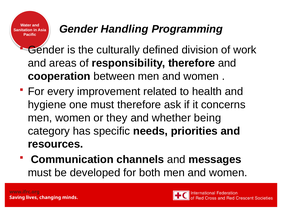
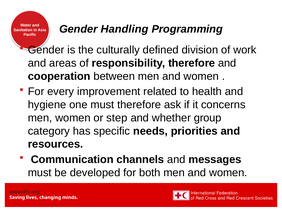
they: they -> step
being: being -> group
